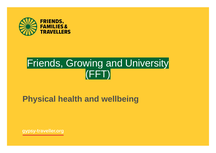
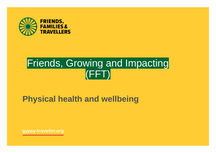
University: University -> Impacting
